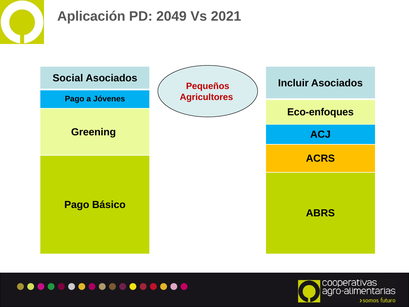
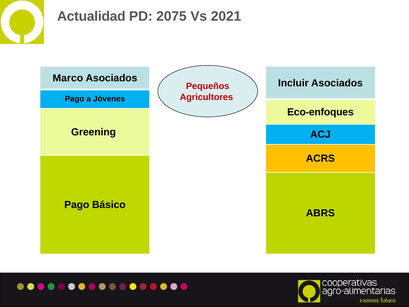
Aplicación: Aplicación -> Actualidad
2049: 2049 -> 2075
Social: Social -> Marco
